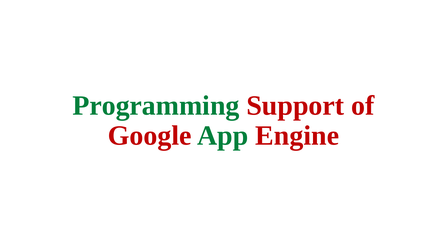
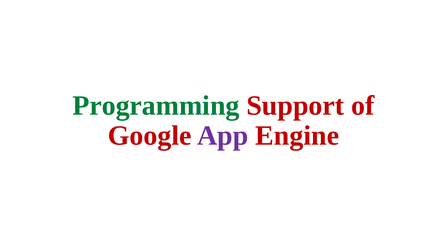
App colour: green -> purple
